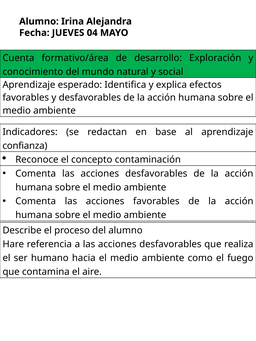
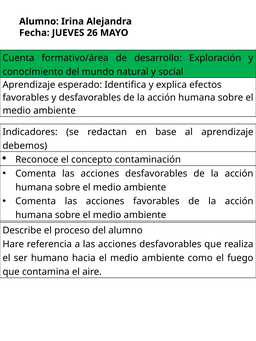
04: 04 -> 26
confianza: confianza -> debemos
